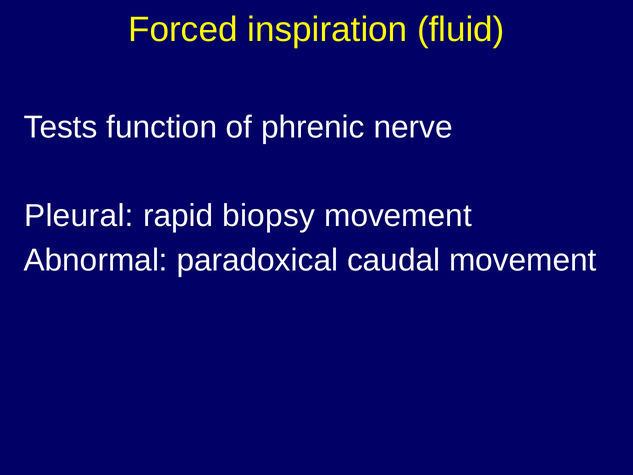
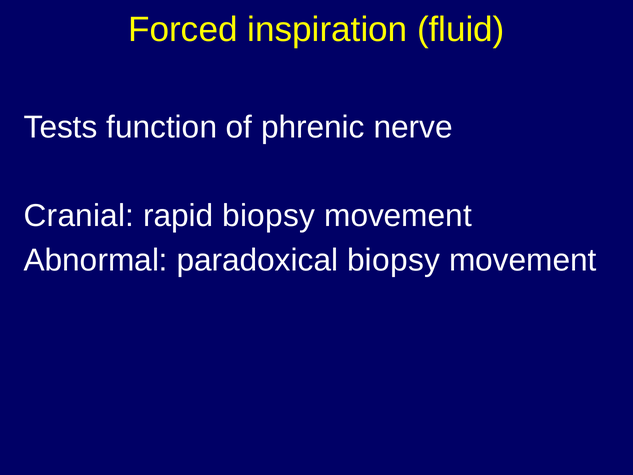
Pleural: Pleural -> Cranial
paradoxical caudal: caudal -> biopsy
